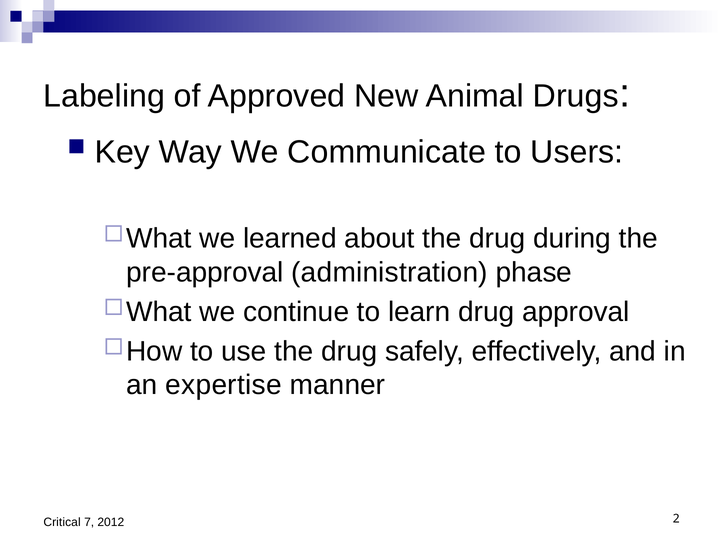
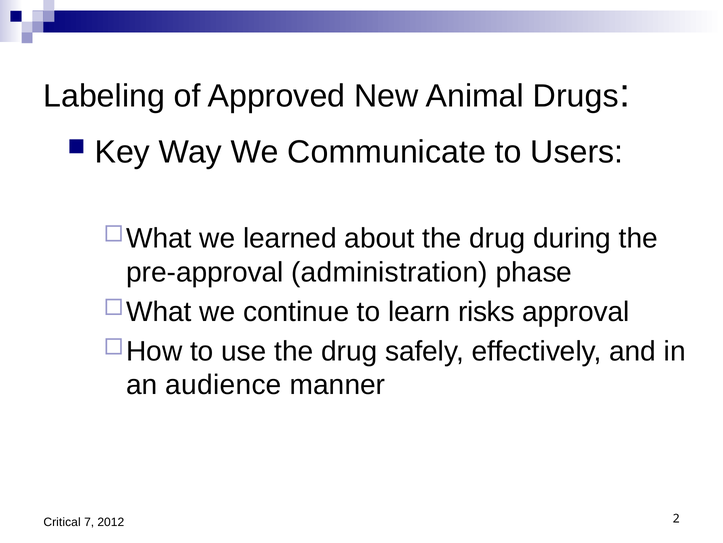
learn drug: drug -> risks
expertise: expertise -> audience
